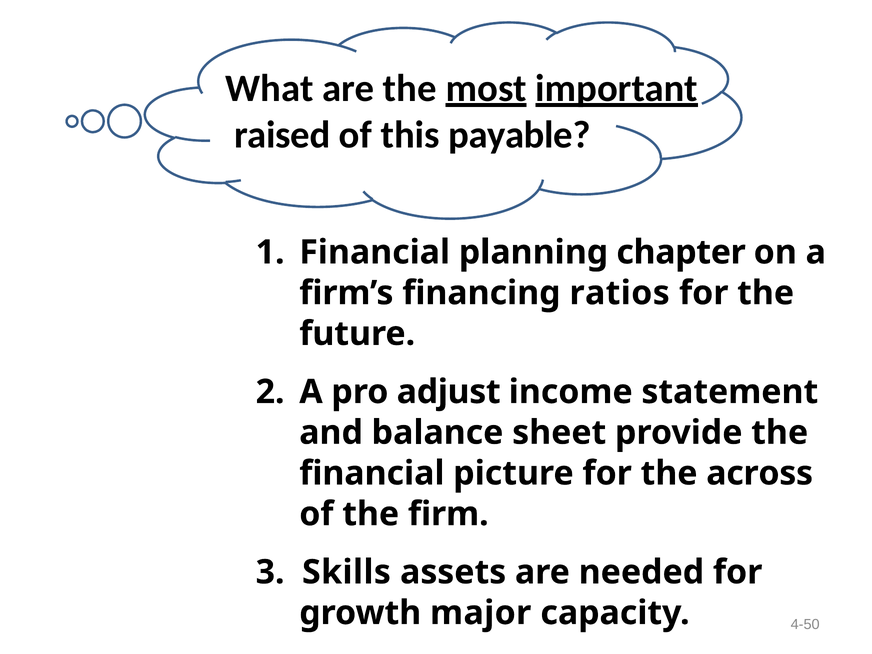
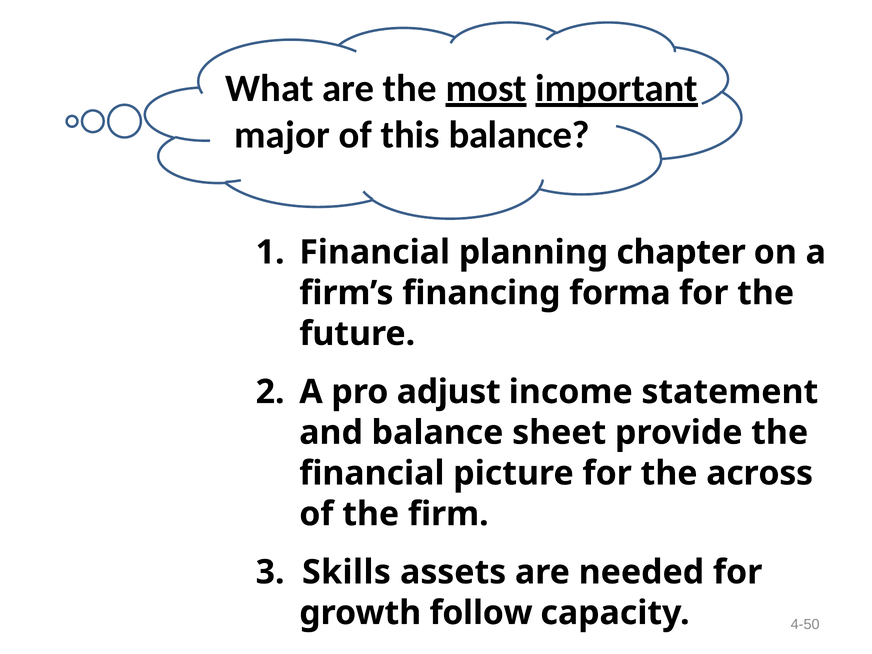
raised: raised -> major
this payable: payable -> balance
ratios: ratios -> forma
major: major -> follow
